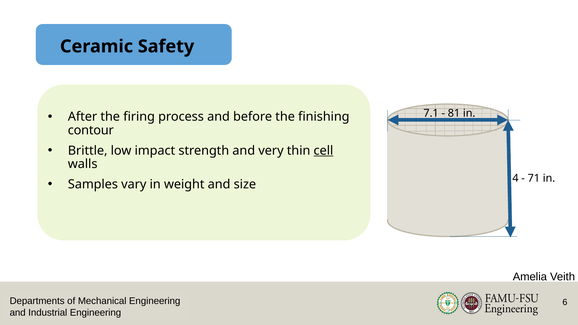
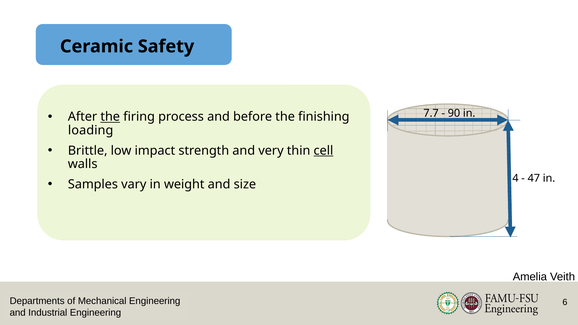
7.1: 7.1 -> 7.7
81: 81 -> 90
the at (110, 117) underline: none -> present
contour: contour -> loading
71: 71 -> 47
